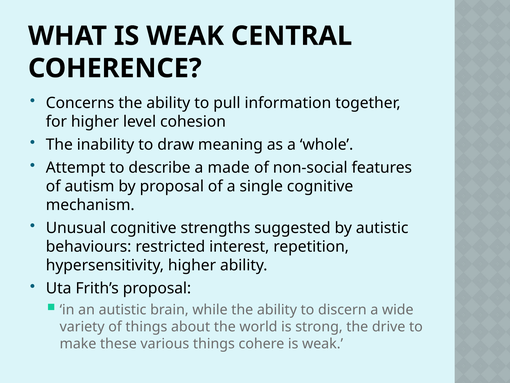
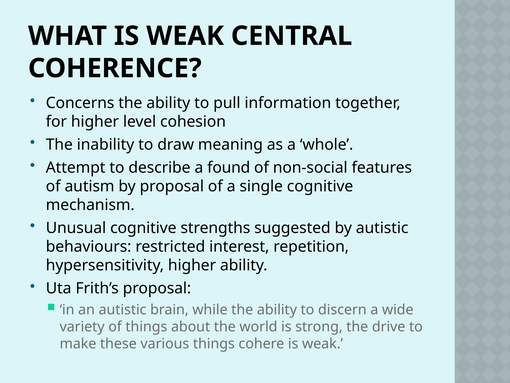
made: made -> found
